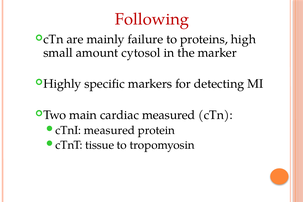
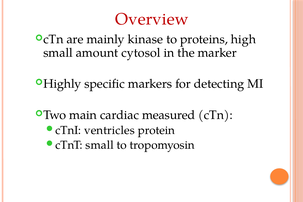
Following: Following -> Overview
failure: failure -> kinase
cTnI measured: measured -> ventricles
cTnT tissue: tissue -> small
